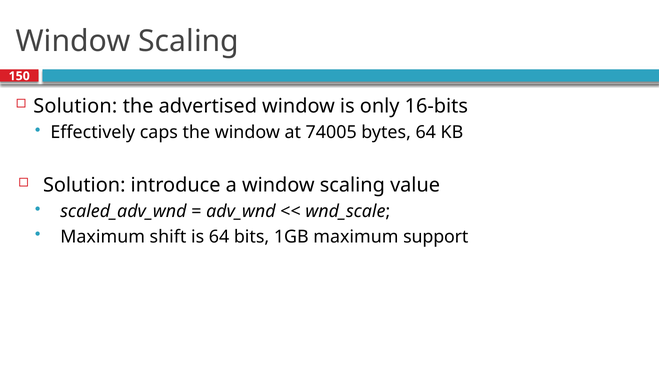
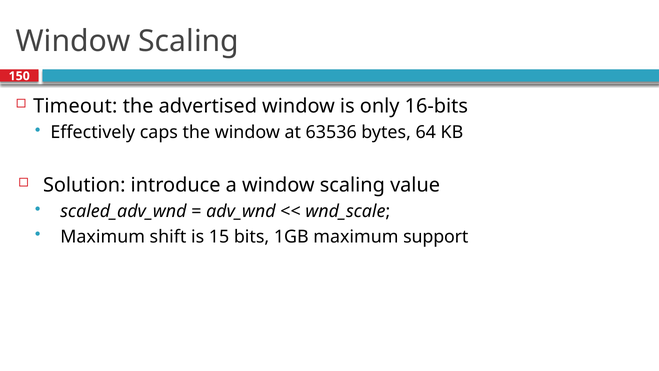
Solution at (75, 106): Solution -> Timeout
74005: 74005 -> 63536
is 64: 64 -> 15
